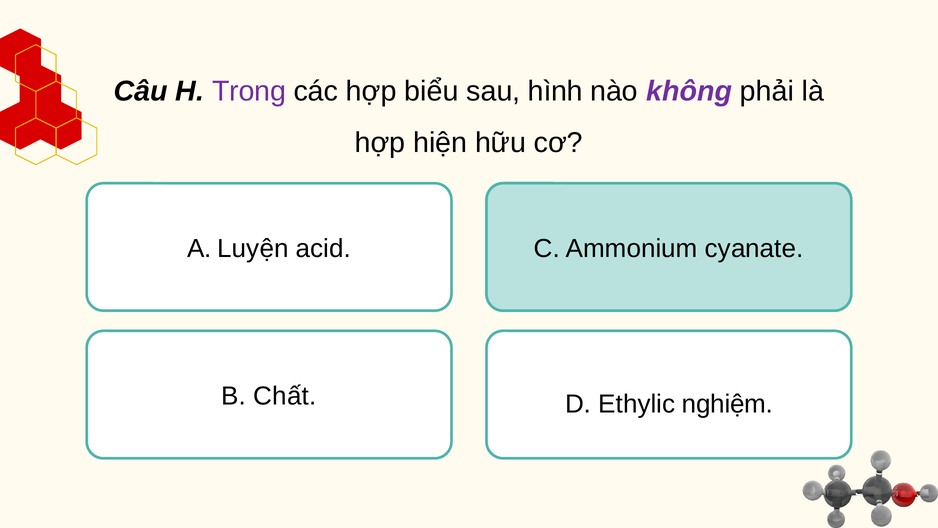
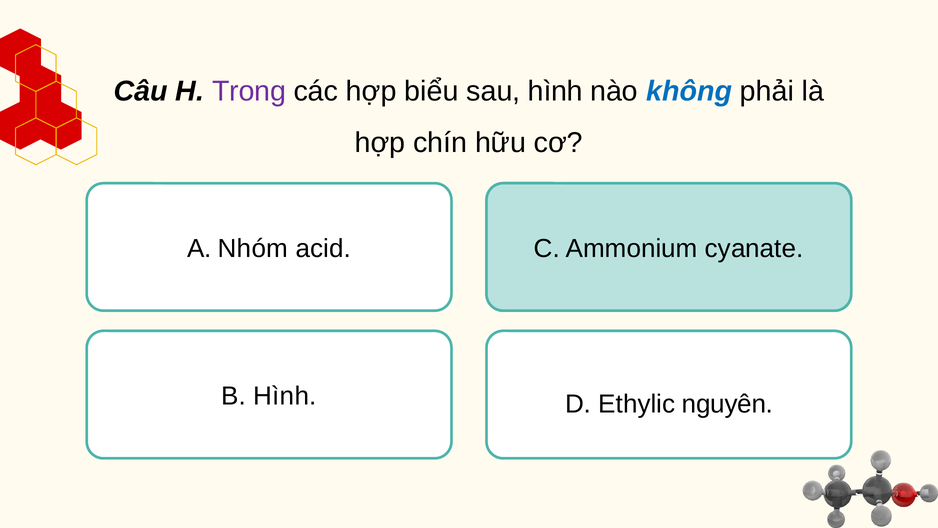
không colour: purple -> blue
hiện: hiện -> chín
Luyện: Luyện -> Nhóm
B Chất: Chất -> Hình
nghiệm: nghiệm -> nguyên
